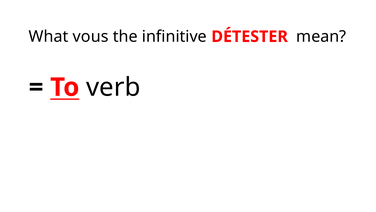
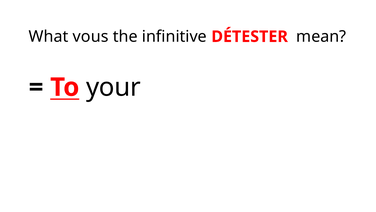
verb: verb -> your
